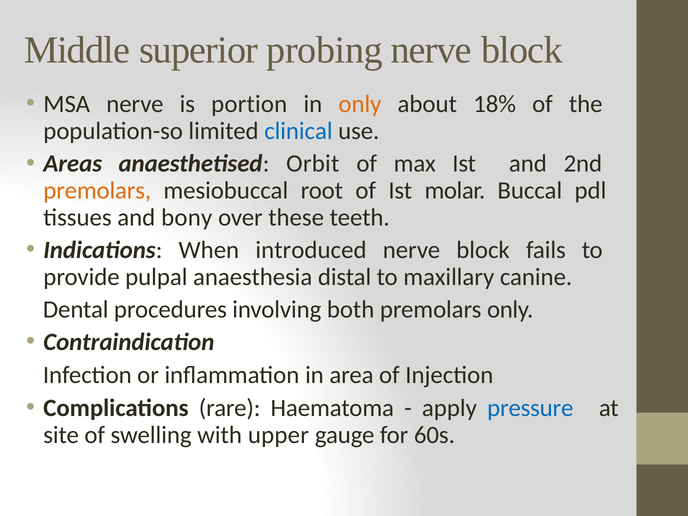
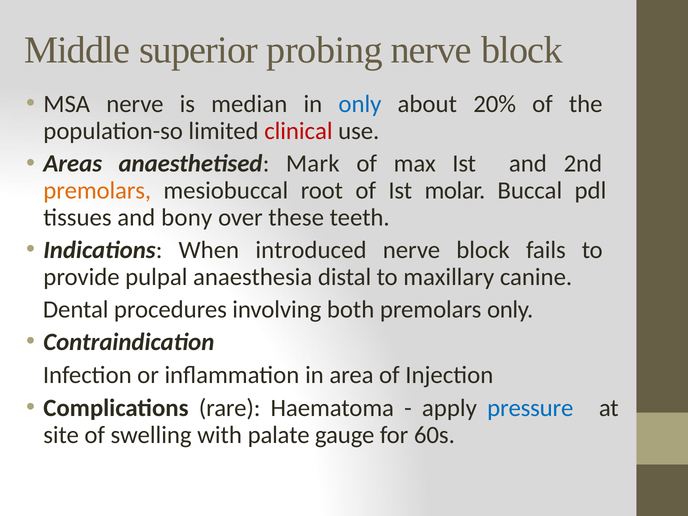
portion: portion -> median
only at (360, 104) colour: orange -> blue
18%: 18% -> 20%
clinical colour: blue -> red
Orbit: Orbit -> Mark
upper: upper -> palate
